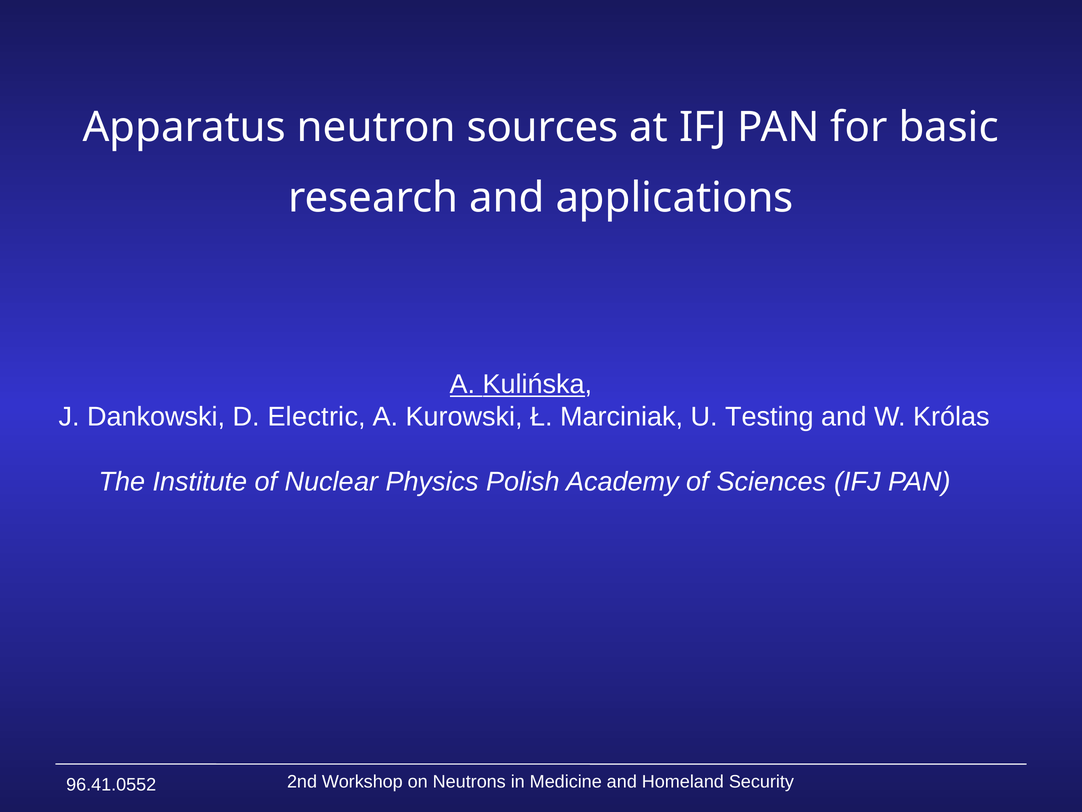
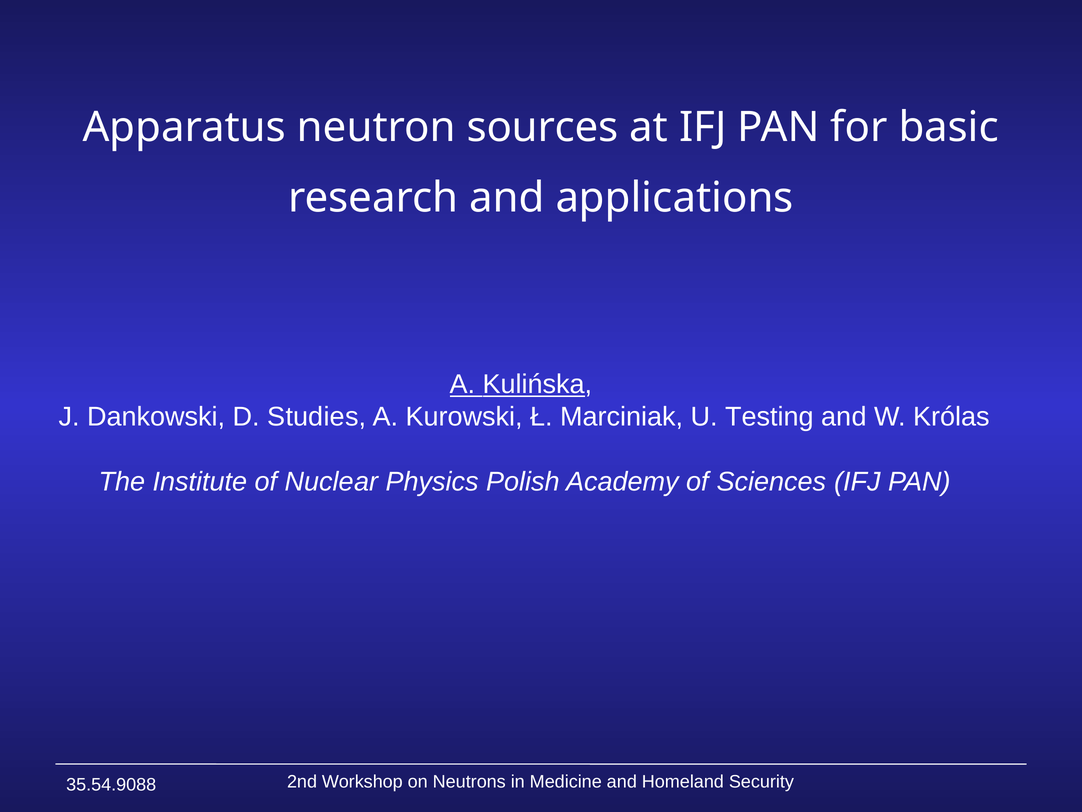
Electric: Electric -> Studies
96.41.0552: 96.41.0552 -> 35.54.9088
